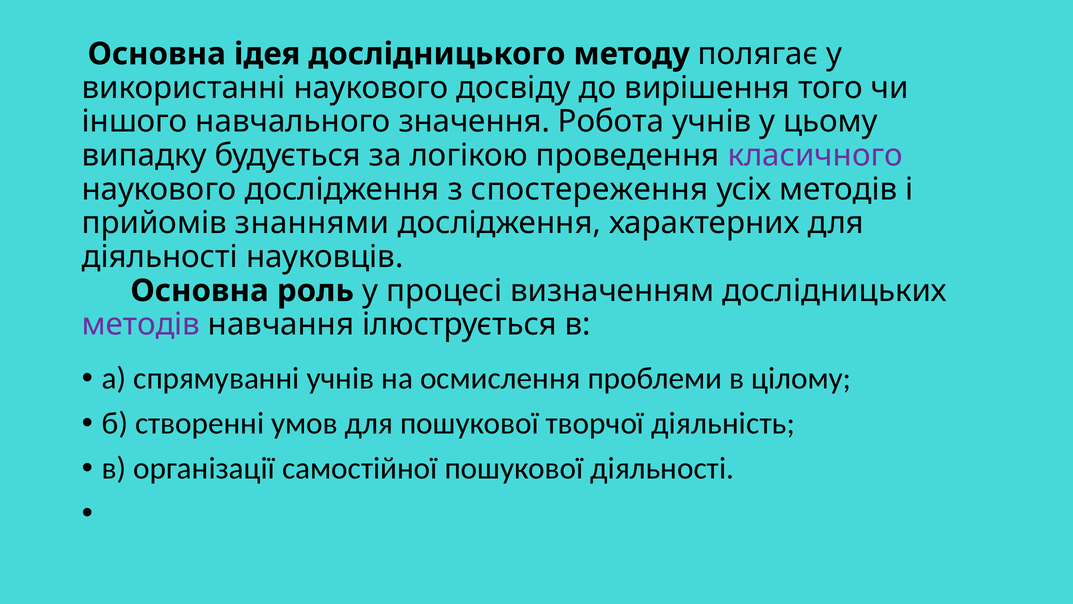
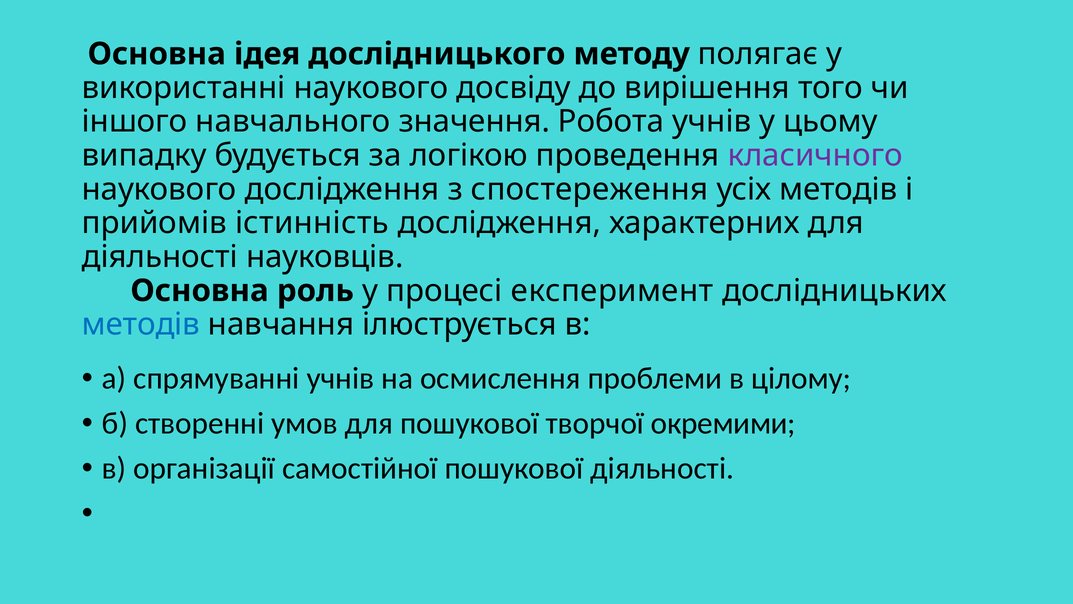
знаннями: знаннями -> істинність
визначенням: визначенням -> експеримент
методів at (141, 324) colour: purple -> blue
діяльність: діяльність -> окремими
